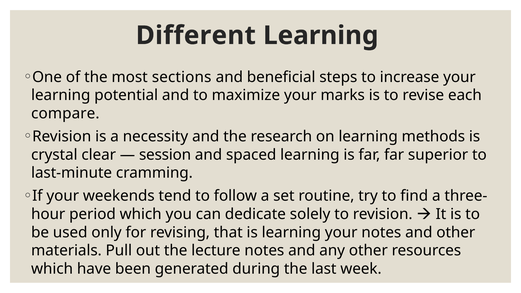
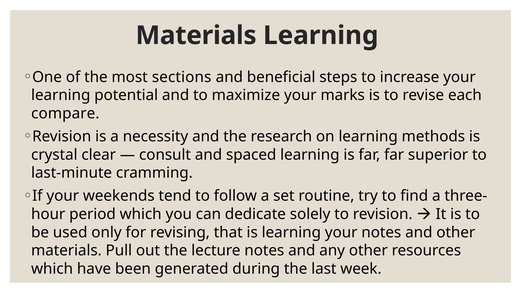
Different at (196, 35): Different -> Materials
session: session -> consult
